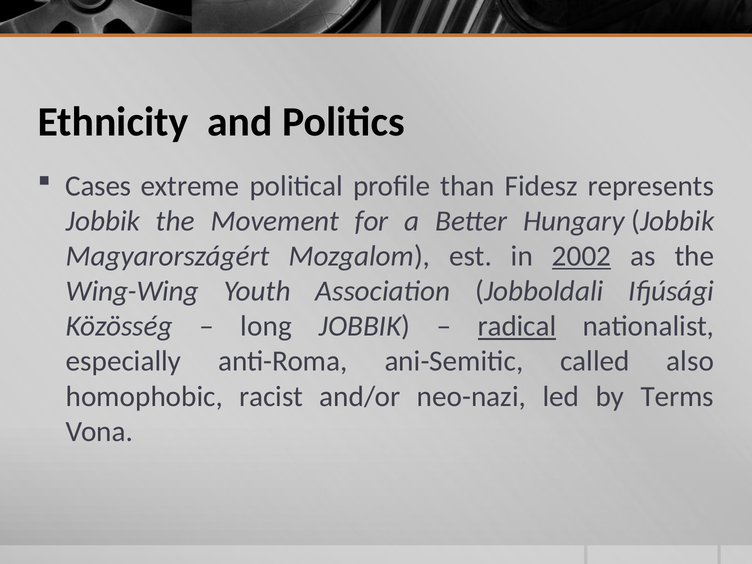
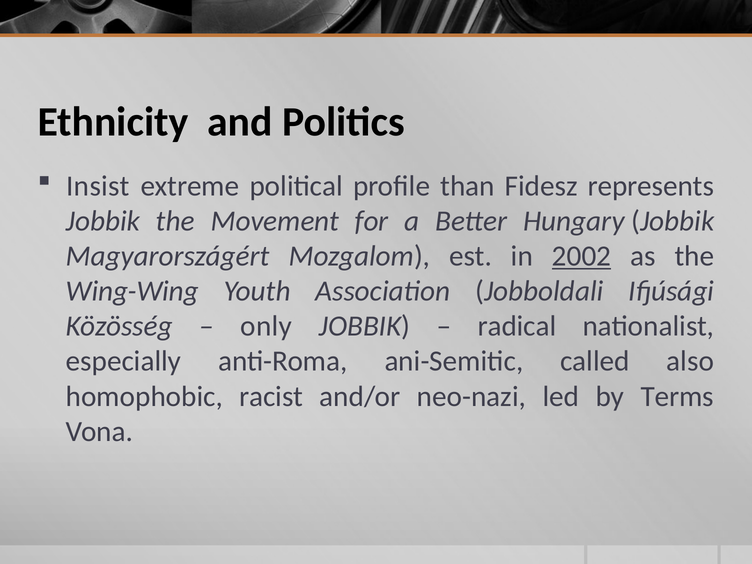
Cases: Cases -> Insist
long: long -> only
radical underline: present -> none
